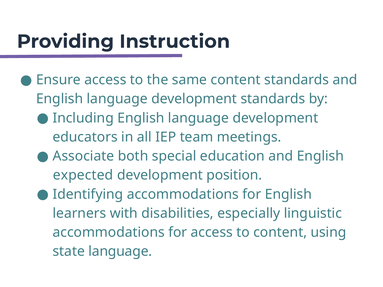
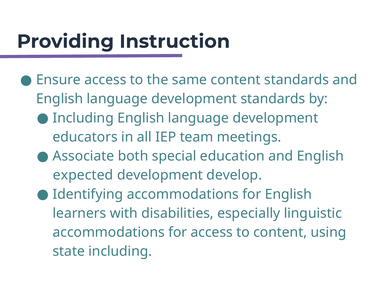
position: position -> develop
state language: language -> including
